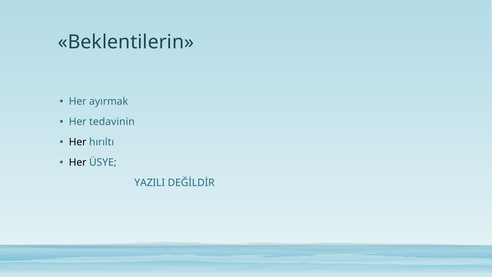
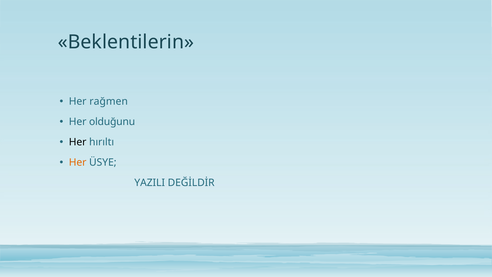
ayırmak: ayırmak -> rağmen
tedavinin: tedavinin -> olduğunu
Her at (78, 162) colour: black -> orange
